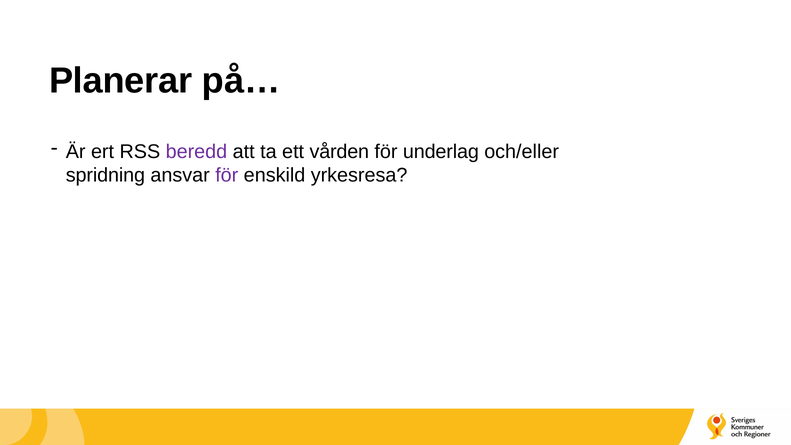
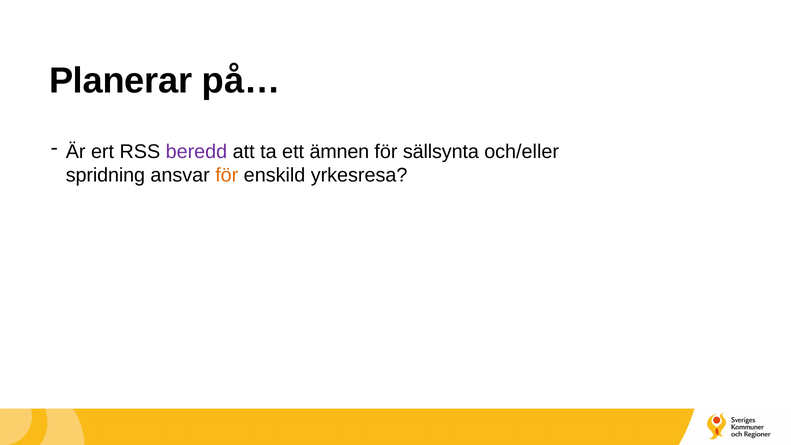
vården: vården -> ämnen
underlag: underlag -> sällsynta
för at (227, 175) colour: purple -> orange
